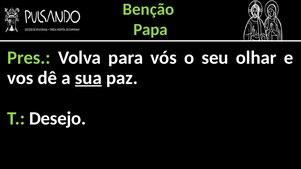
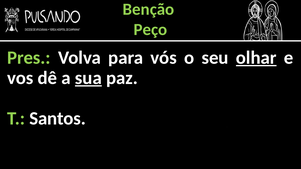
Papa: Papa -> Peço
olhar underline: none -> present
Desejo: Desejo -> Santos
